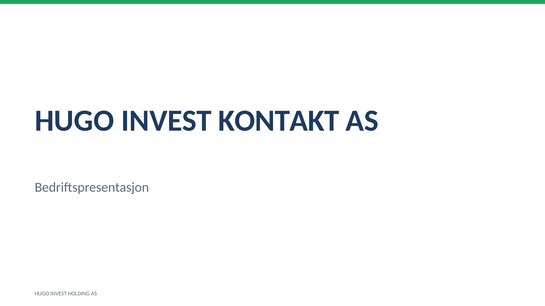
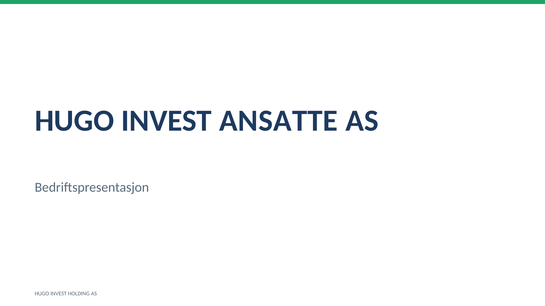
KONTAKT: KONTAKT -> ANSATTE
